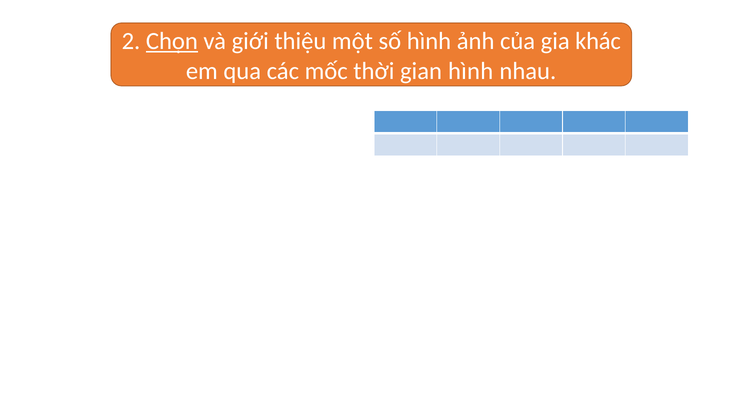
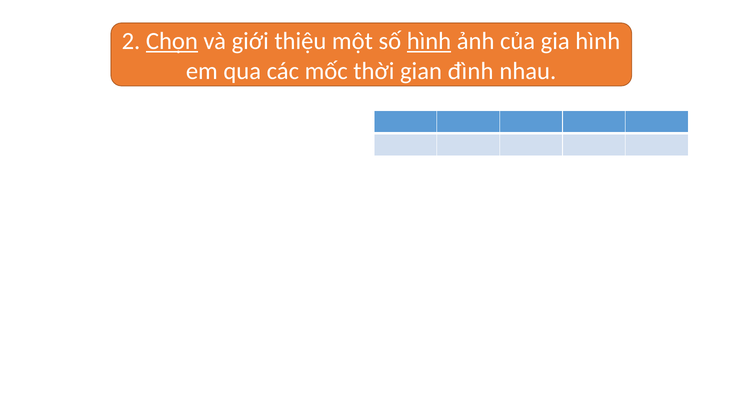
hình at (429, 41) underline: none -> present
gia khác: khác -> hình
gian hình: hình -> đình
